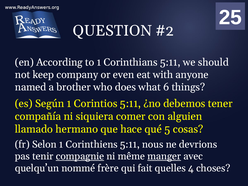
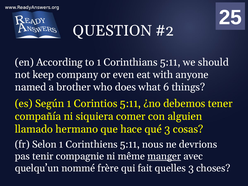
qué 5: 5 -> 3
compagnie underline: present -> none
quelles 4: 4 -> 3
